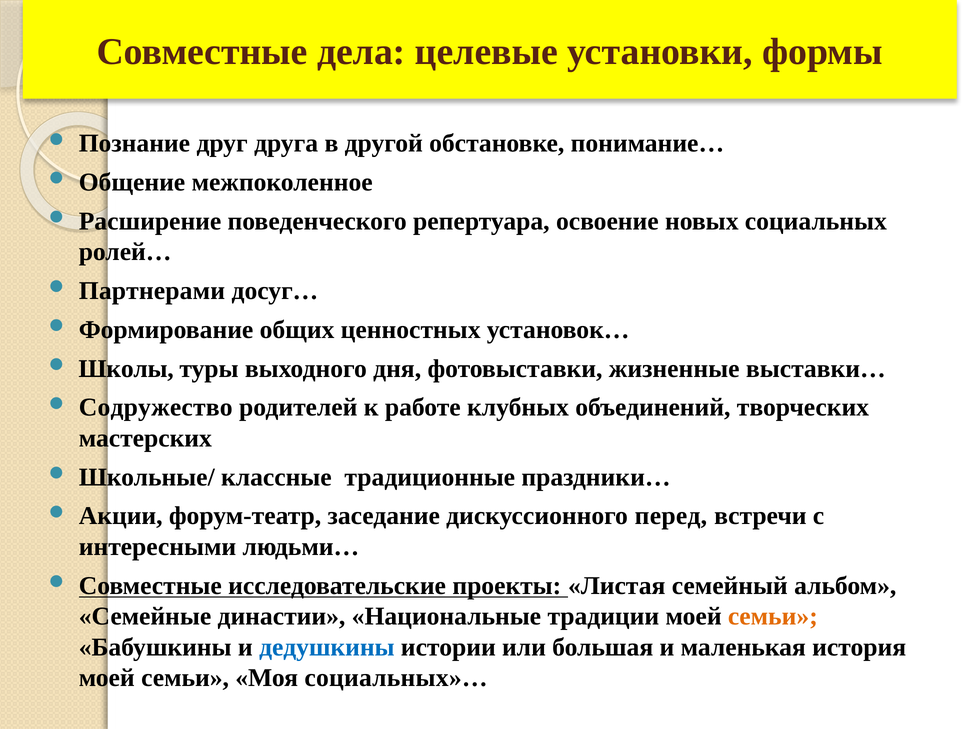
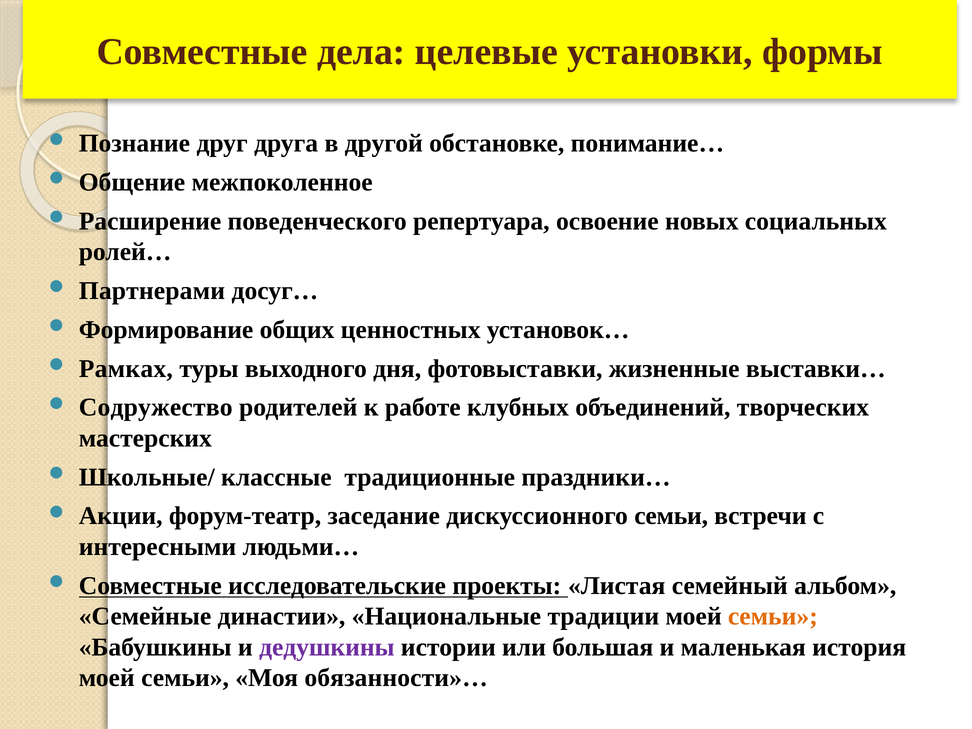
Школы: Школы -> Рамках
дискуссионного перед: перед -> семьи
дедушкины colour: blue -> purple
социальных»…: социальных»… -> обязанности»…
